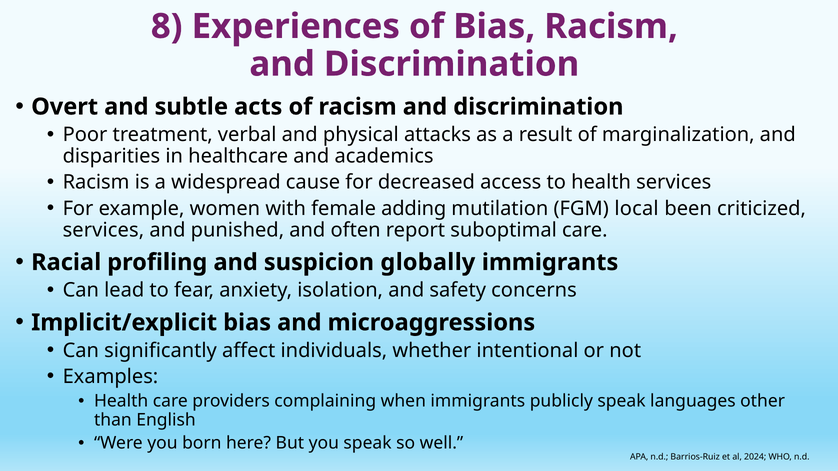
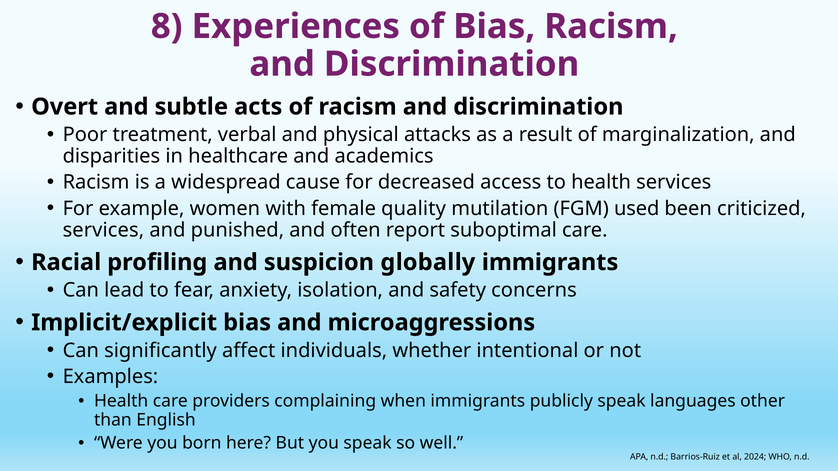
adding: adding -> quality
local: local -> used
